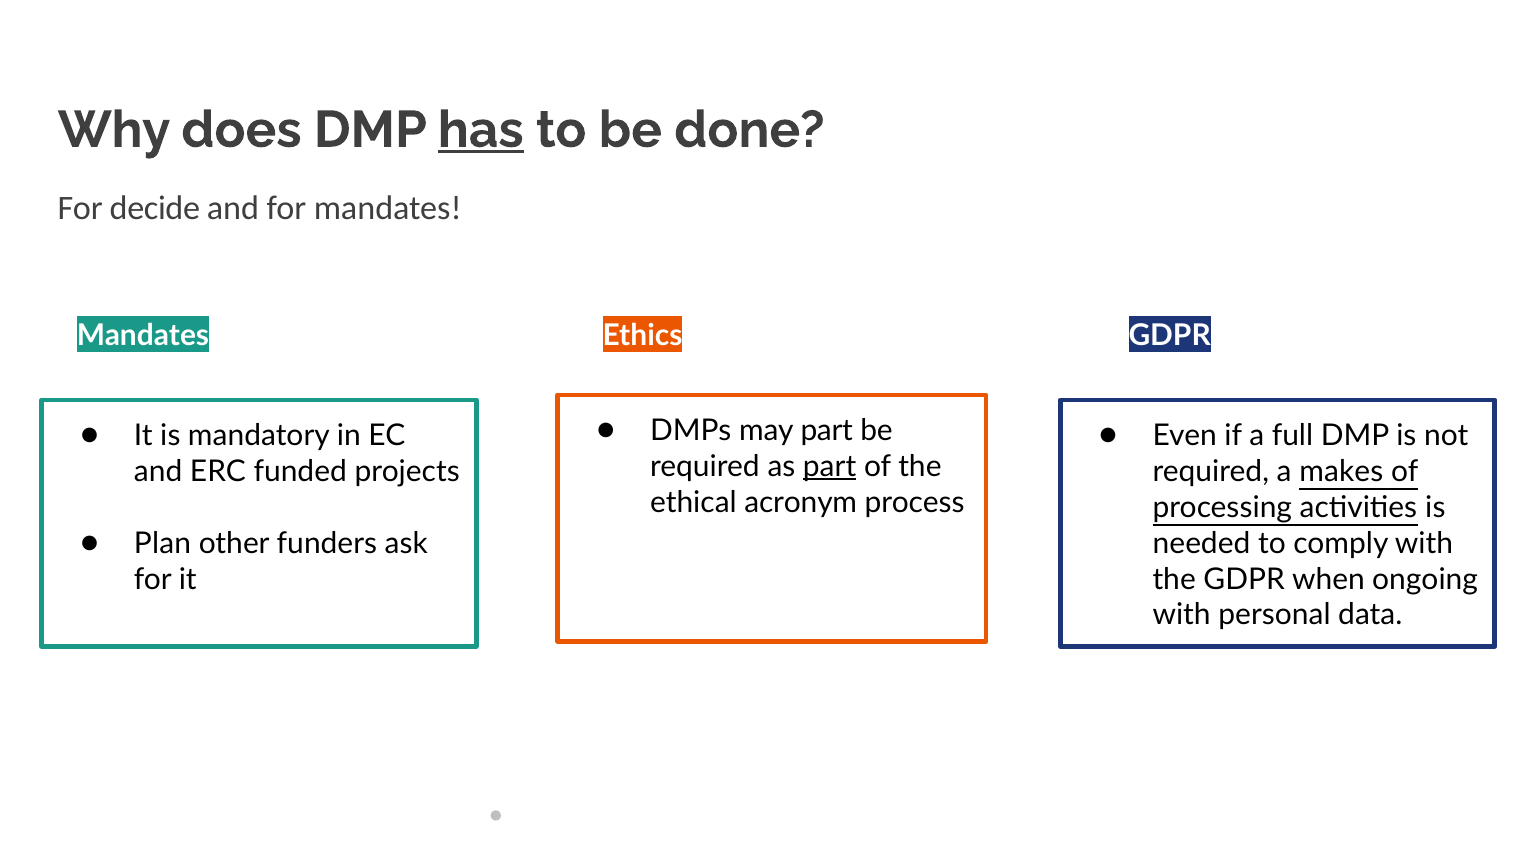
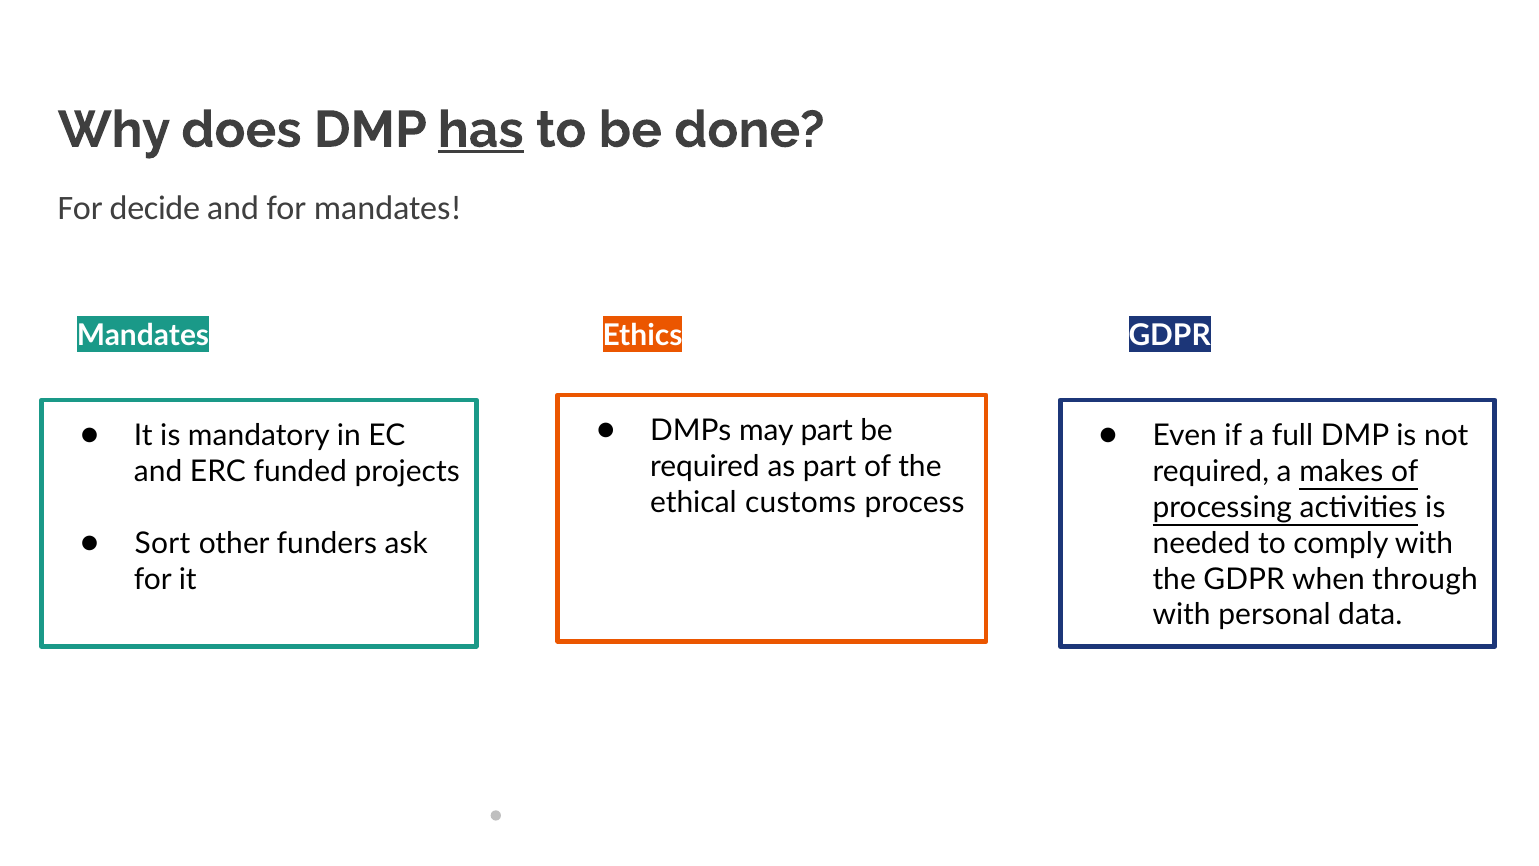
part at (830, 466) underline: present -> none
acronym: acronym -> customs
Plan: Plan -> Sort
ongoing: ongoing -> through
